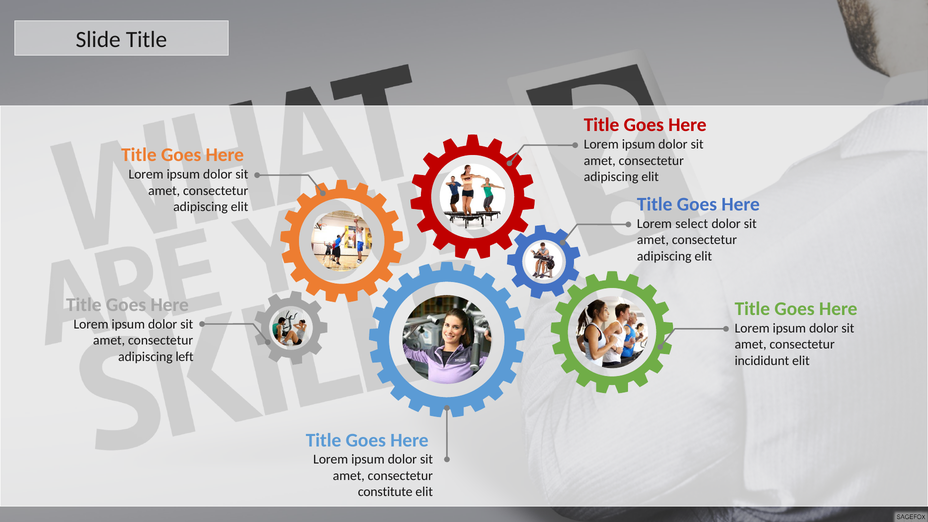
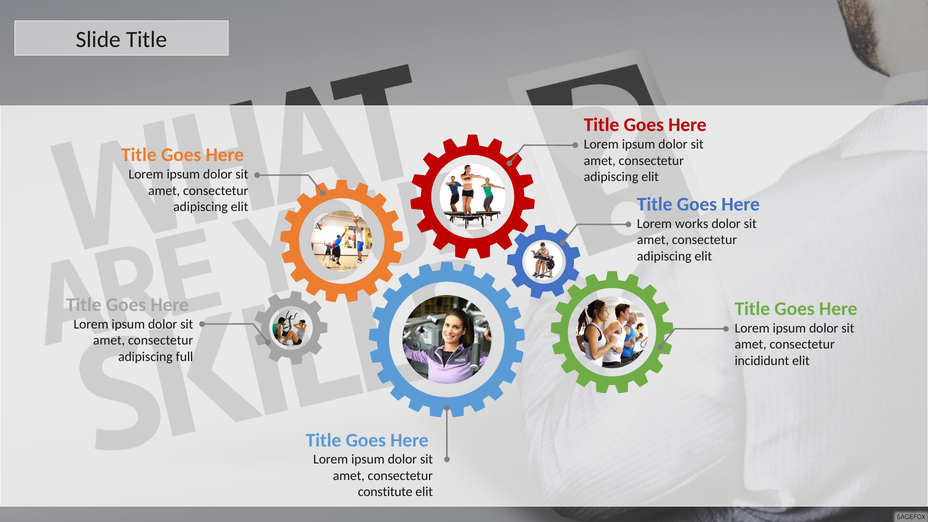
select: select -> works
left: left -> full
